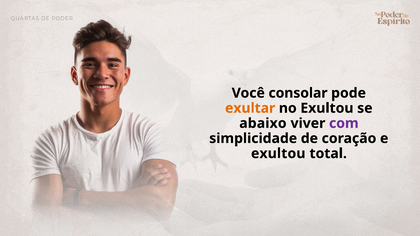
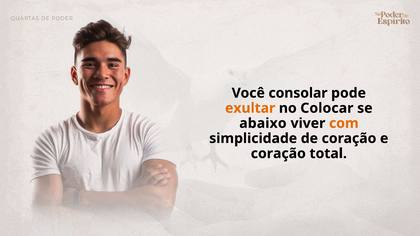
no Exultou: Exultou -> Colocar
com colour: purple -> orange
exultou at (278, 154): exultou -> coração
